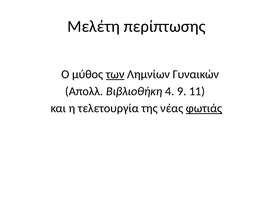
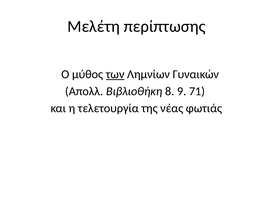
4: 4 -> 8
11: 11 -> 71
φωτιάς underline: present -> none
